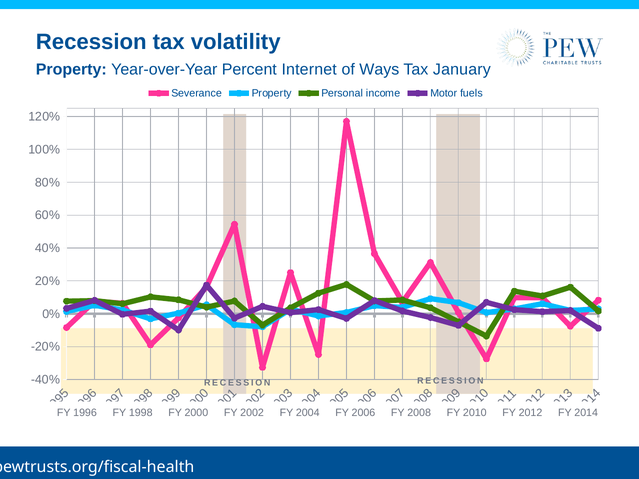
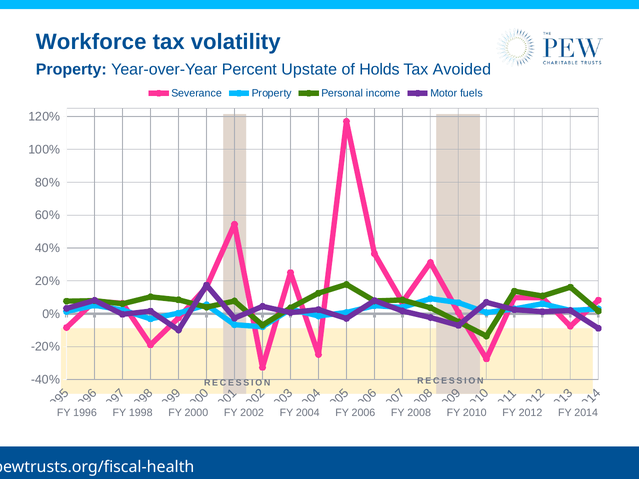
Recession at (91, 42): Recession -> Workforce
Internet: Internet -> Upstate
Ways: Ways -> Holds
January: January -> Avoided
